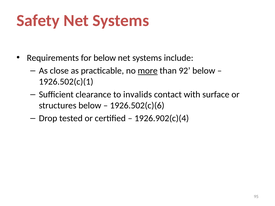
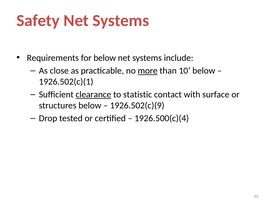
92: 92 -> 10
clearance underline: none -> present
invalids: invalids -> statistic
1926.502(c)(6: 1926.502(c)(6 -> 1926.502(c)(9
1926.902(c)(4: 1926.902(c)(4 -> 1926.500(c)(4
